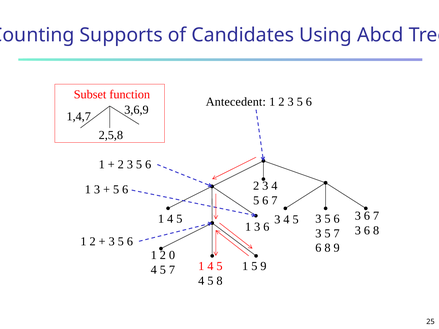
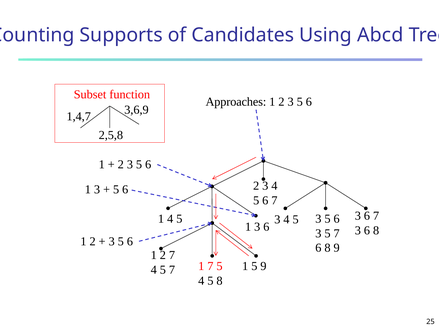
Antecedent: Antecedent -> Approaches
2 0: 0 -> 7
5 7 1 4: 4 -> 7
